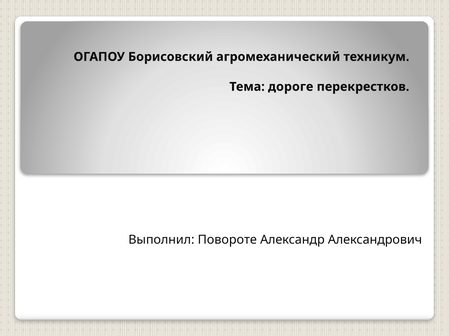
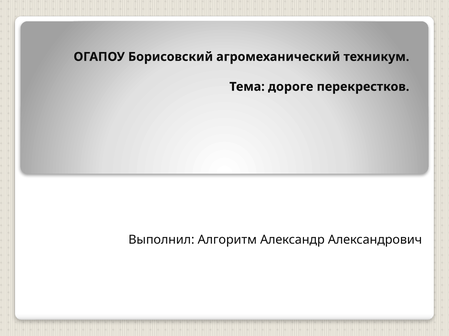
Повороте: Повороте -> Алгоритм
